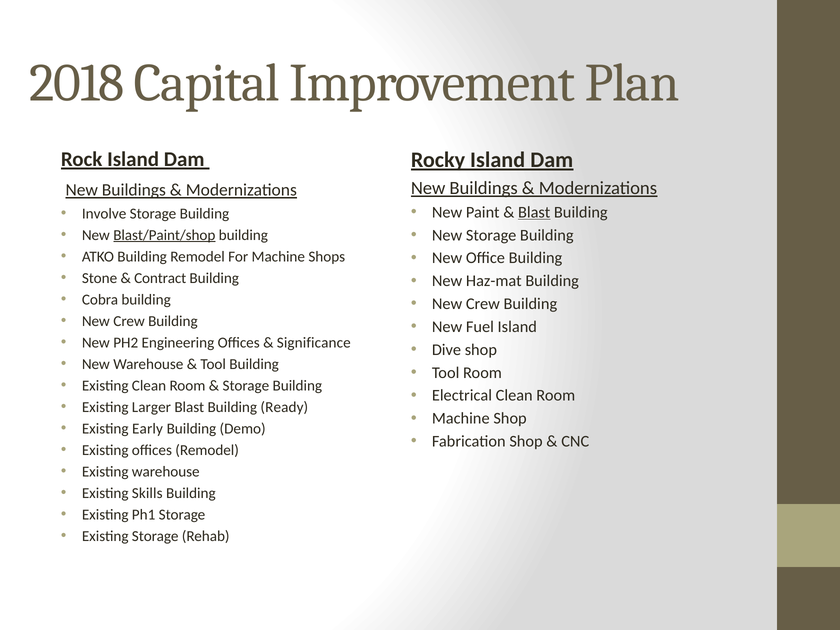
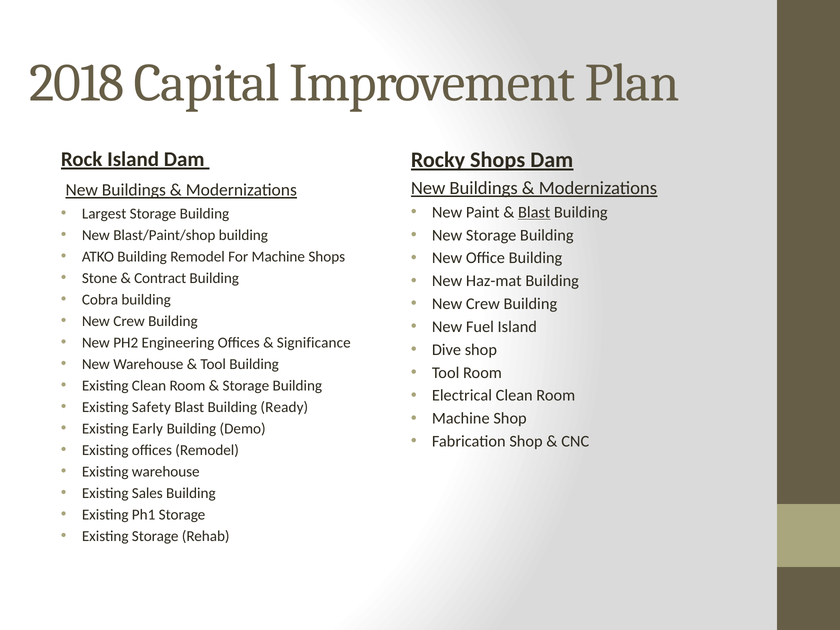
Rocky Island: Island -> Shops
Involve: Involve -> Largest
Blast/Paint/shop underline: present -> none
Larger: Larger -> Safety
Skills: Skills -> Sales
